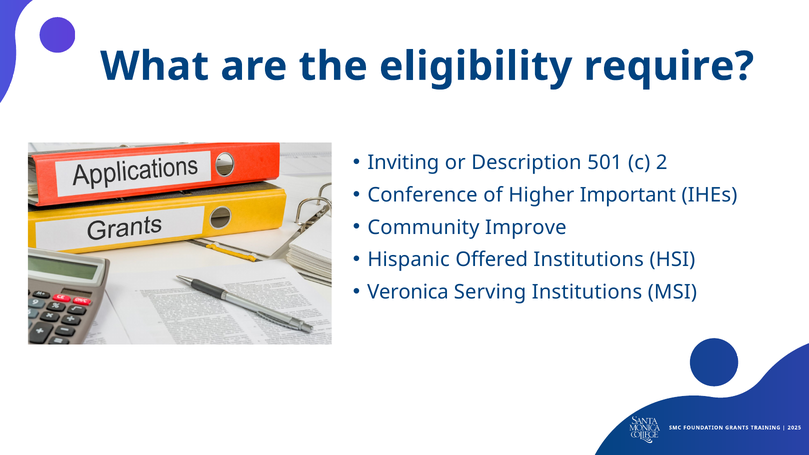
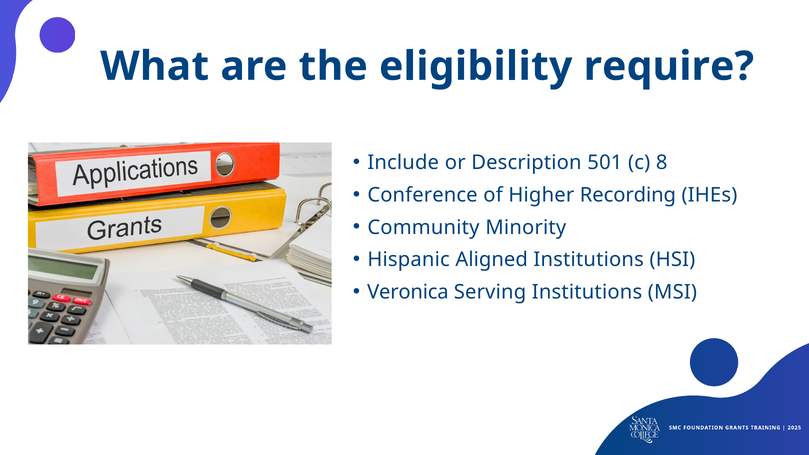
Inviting: Inviting -> Include
2: 2 -> 8
Important: Important -> Recording
Improve: Improve -> Minority
Offered: Offered -> Aligned
